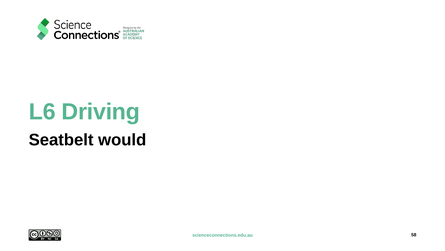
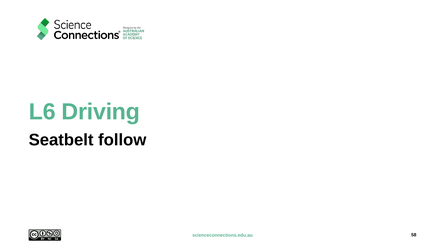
would: would -> follow
